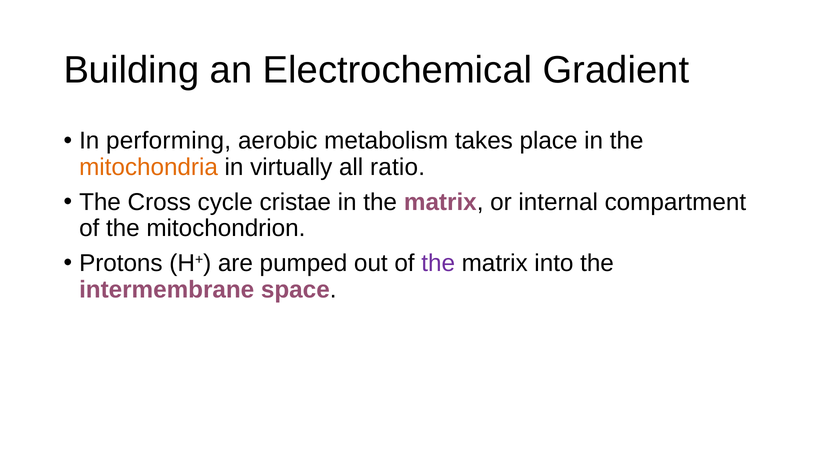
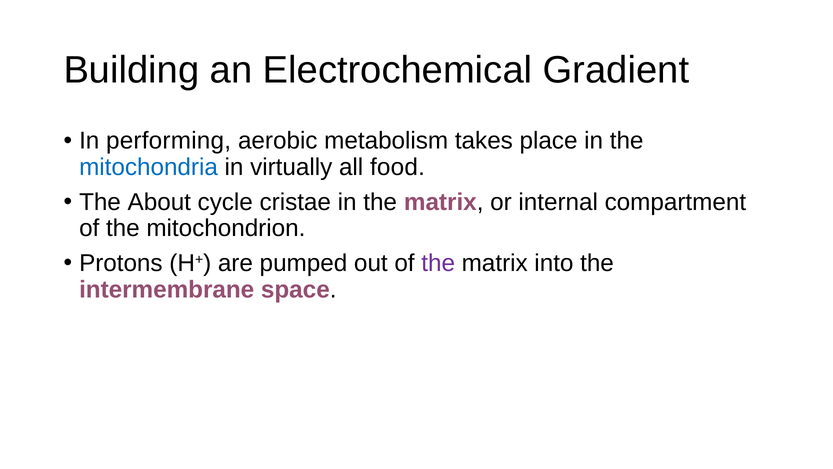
mitochondria colour: orange -> blue
ratio: ratio -> food
Cross: Cross -> About
